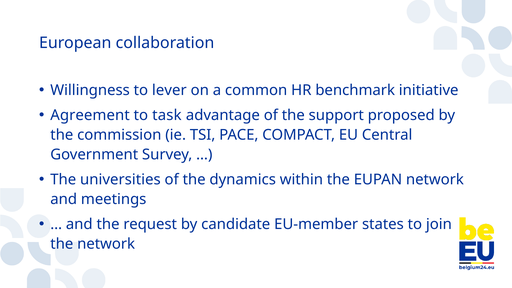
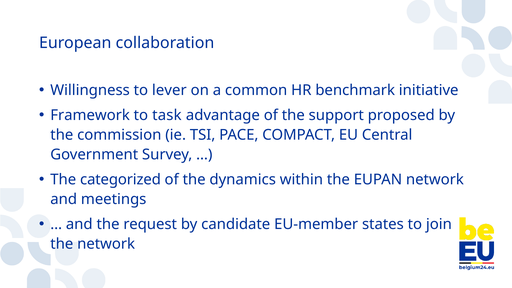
Agreement: Agreement -> Framework
universities: universities -> categorized
